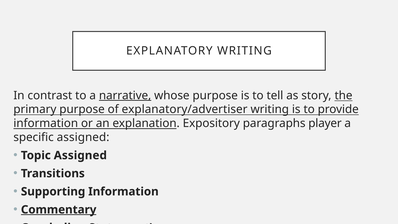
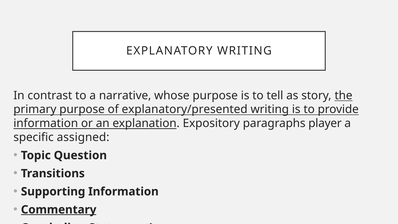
narrative underline: present -> none
explanatory/advertiser: explanatory/advertiser -> explanatory/presented
Topic Assigned: Assigned -> Question
